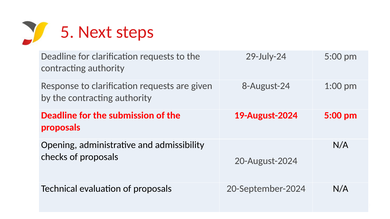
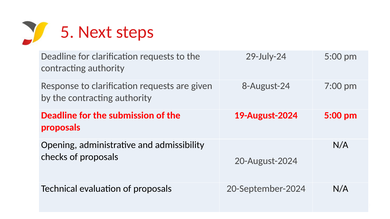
1:00: 1:00 -> 7:00
